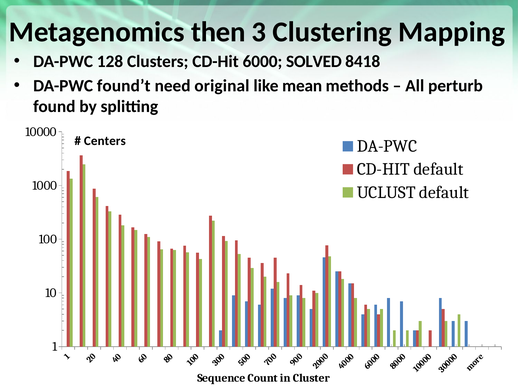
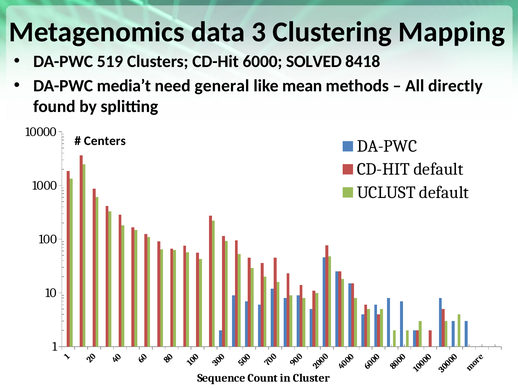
then: then -> data
128: 128 -> 519
found’t: found’t -> media’t
original: original -> general
perturb: perturb -> directly
